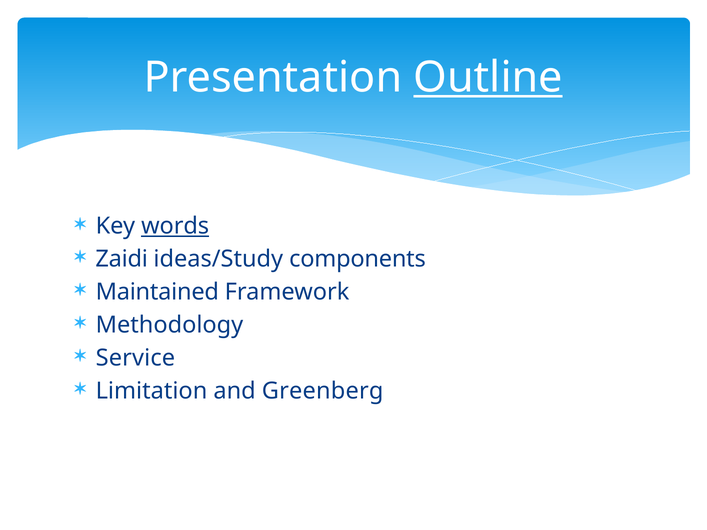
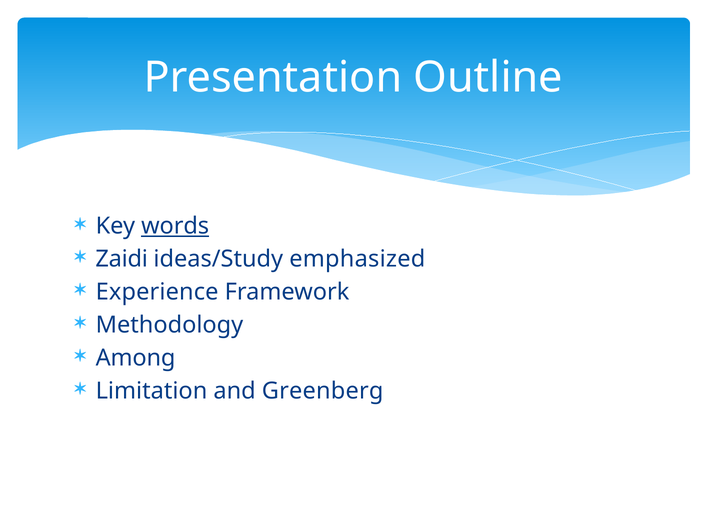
Outline underline: present -> none
components: components -> emphasized
Maintained: Maintained -> Experience
Service: Service -> Among
